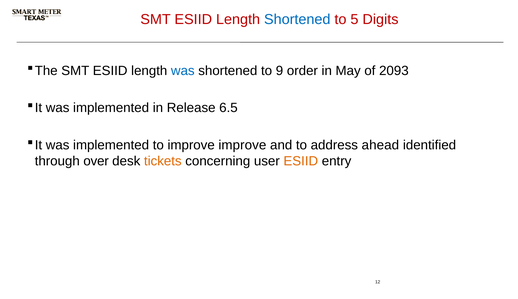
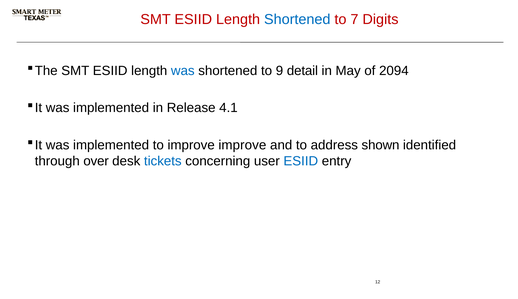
5: 5 -> 7
order: order -> detail
2093: 2093 -> 2094
6.5: 6.5 -> 4.1
ahead: ahead -> shown
tickets colour: orange -> blue
ESIID at (301, 161) colour: orange -> blue
